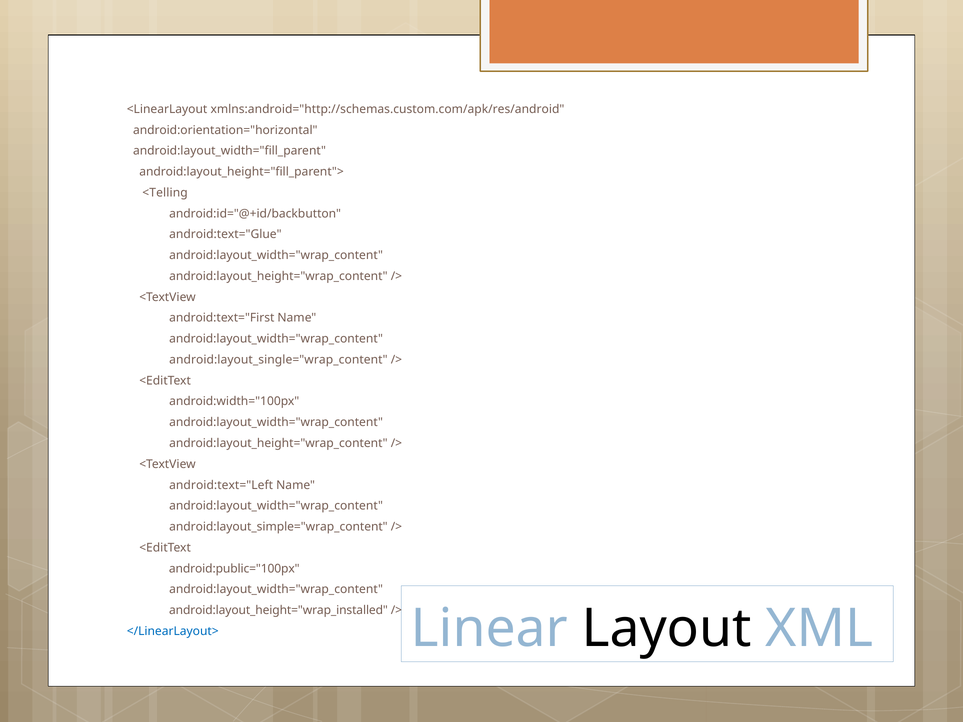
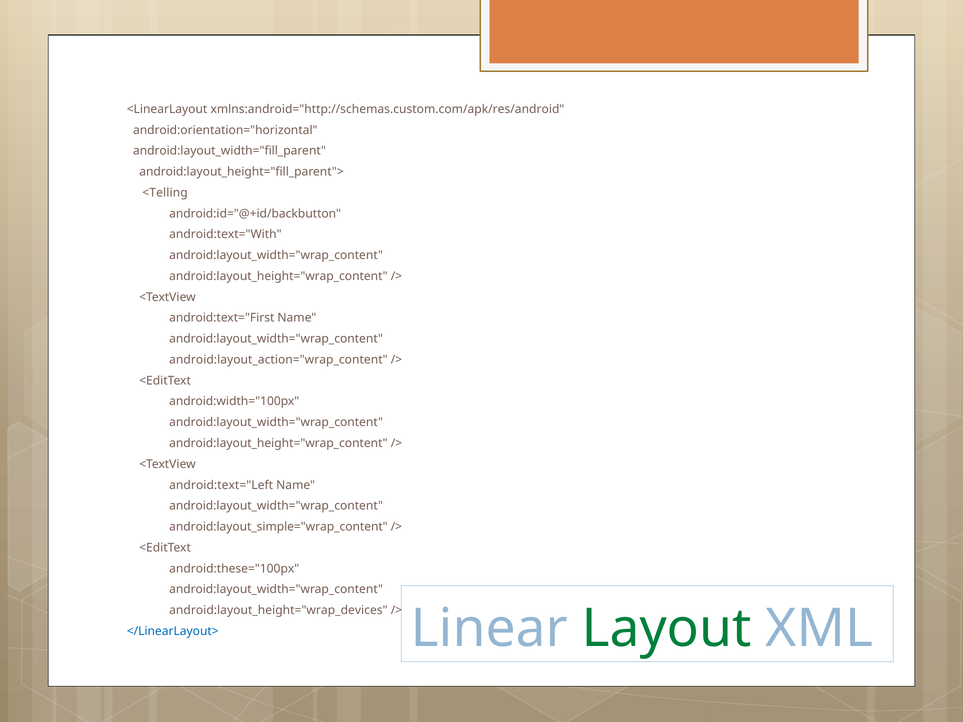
android:text="Glue: android:text="Glue -> android:text="With
android:layout_single="wrap_content: android:layout_single="wrap_content -> android:layout_action="wrap_content
android:public="100px: android:public="100px -> android:these="100px
android:layout_height="wrap_installed: android:layout_height="wrap_installed -> android:layout_height="wrap_devices
Layout colour: black -> green
